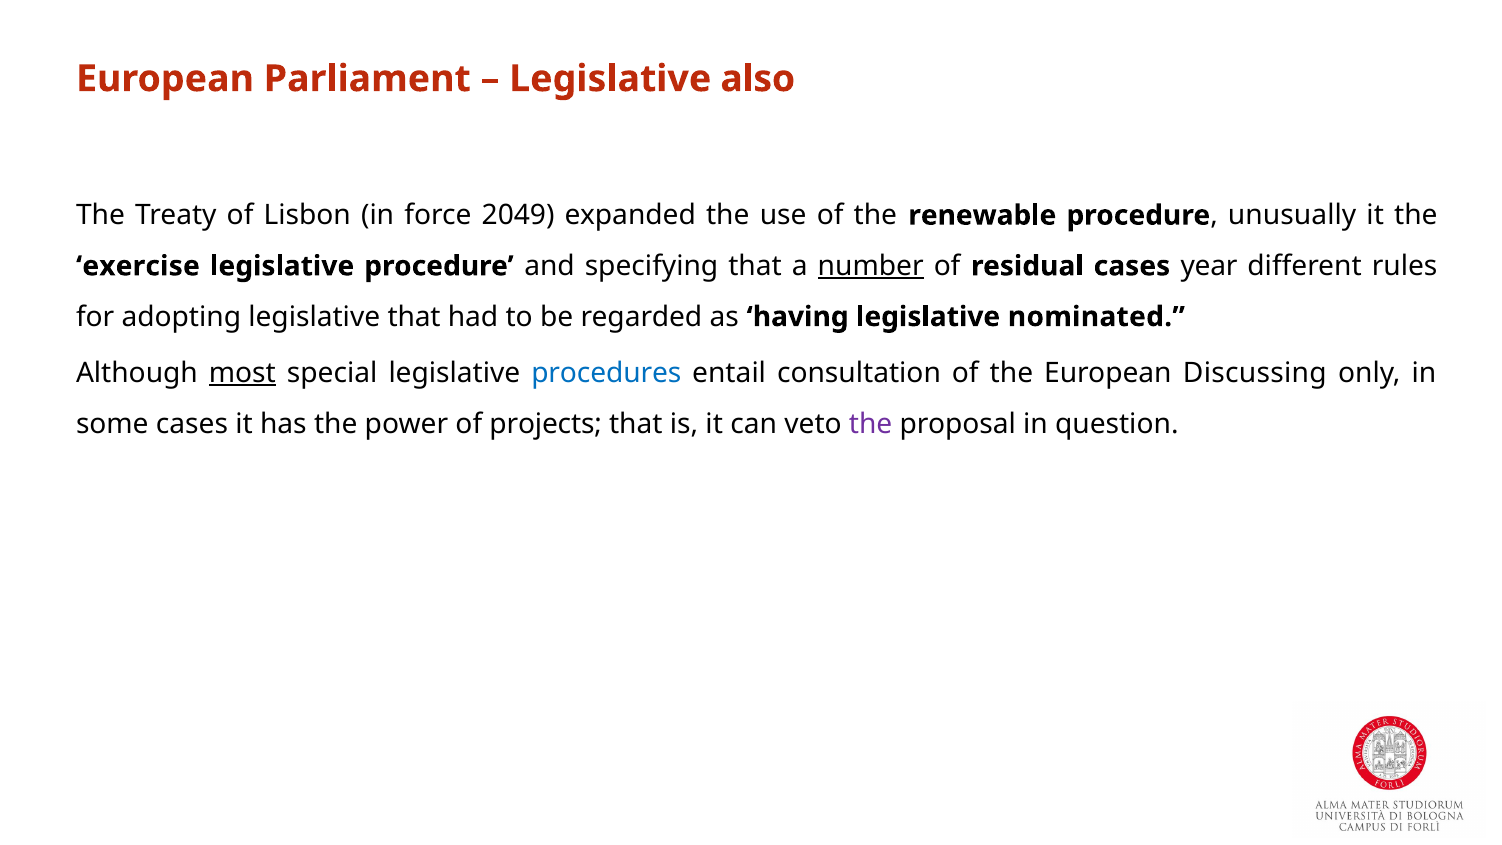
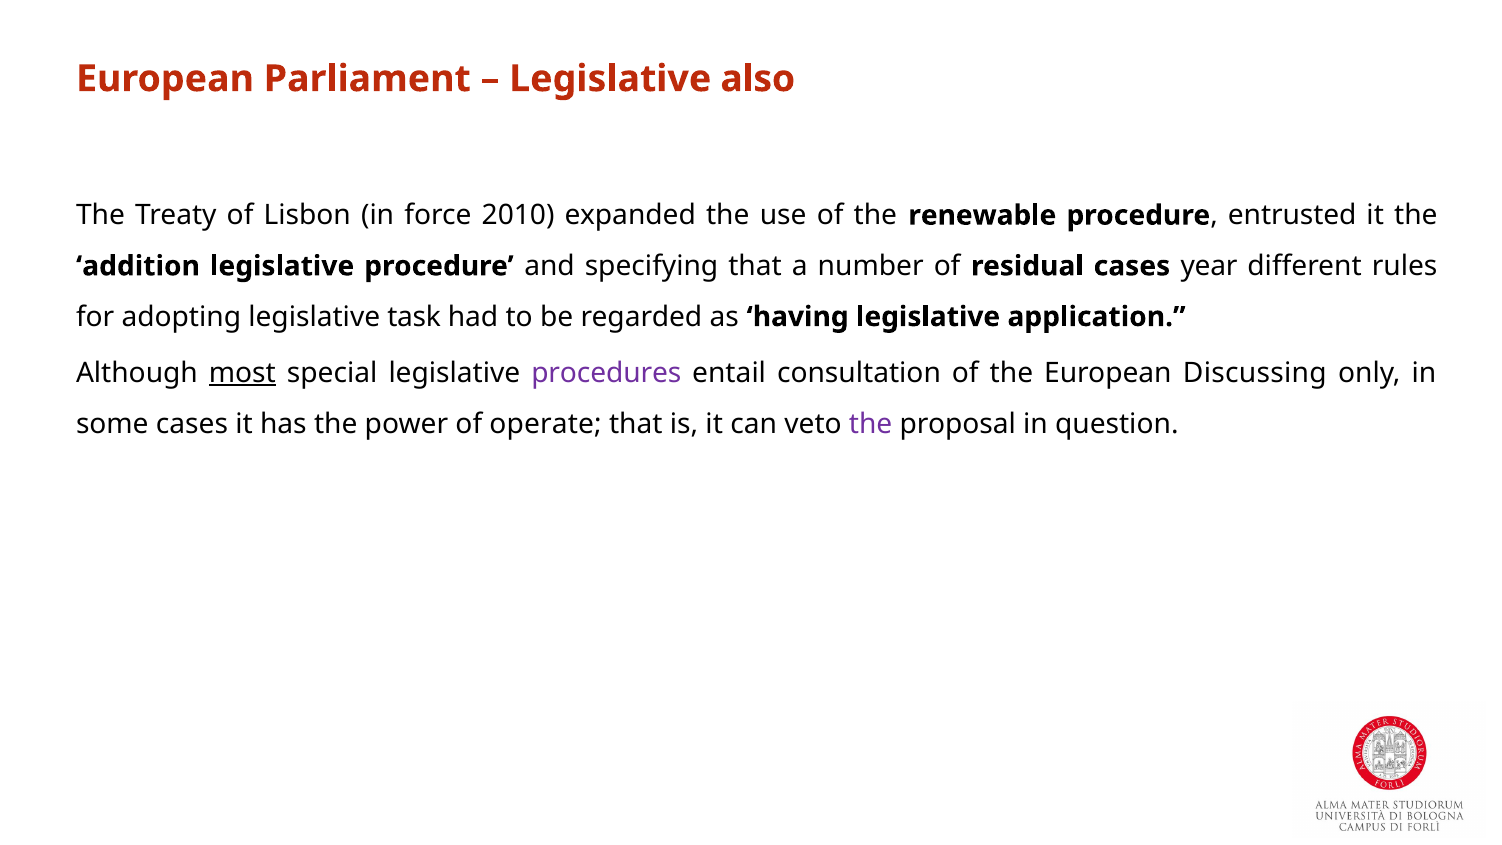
2049: 2049 -> 2010
unusually: unusually -> entrusted
exercise: exercise -> addition
number underline: present -> none
legislative that: that -> task
nominated: nominated -> application
procedures colour: blue -> purple
projects: projects -> operate
